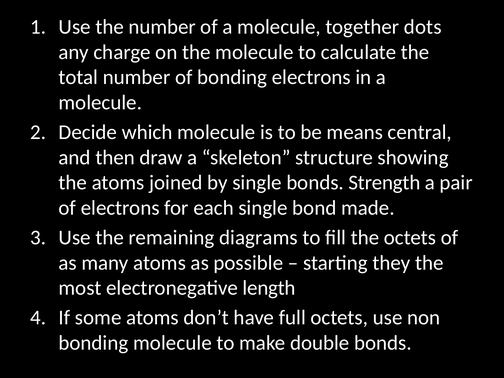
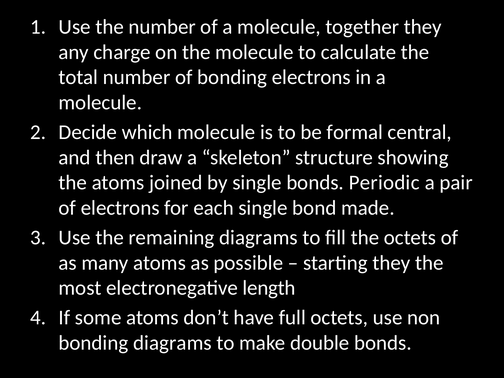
together dots: dots -> they
means: means -> formal
Strength: Strength -> Periodic
bonding molecule: molecule -> diagrams
